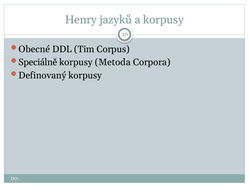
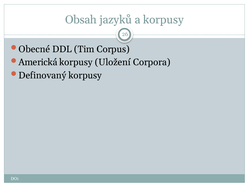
Henry: Henry -> Obsah
Speciálně: Speciálně -> Americká
Metoda: Metoda -> Uložení
